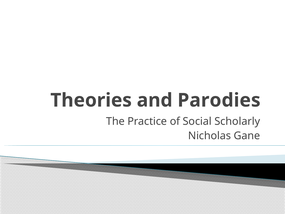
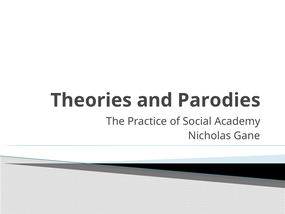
Scholarly: Scholarly -> Academy
